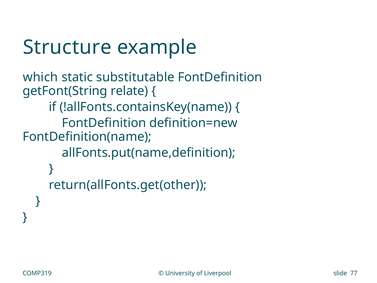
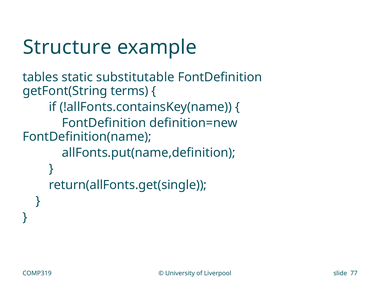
which: which -> tables
relate: relate -> terms
return(allFonts.get(other: return(allFonts.get(other -> return(allFonts.get(single
